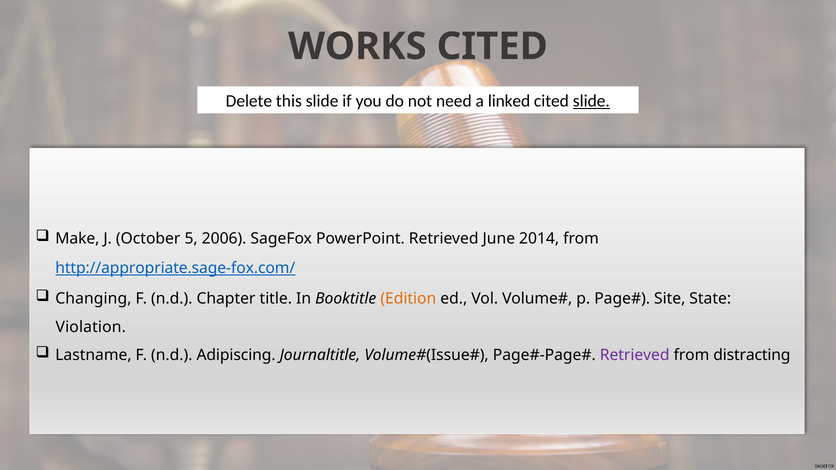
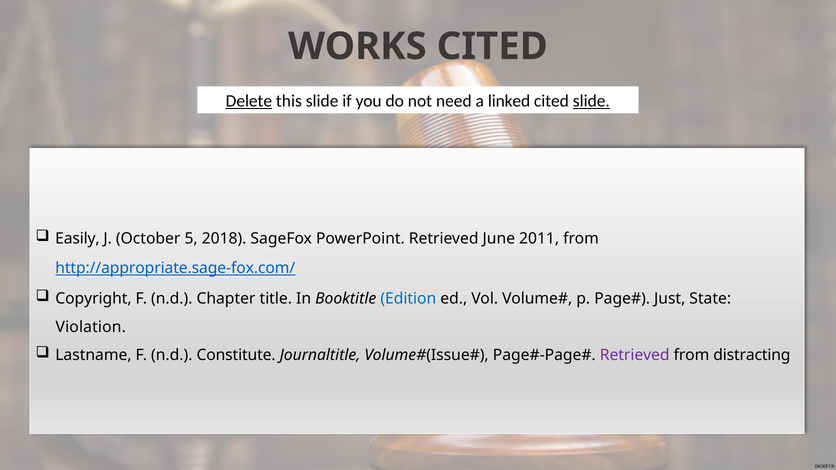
Delete underline: none -> present
Make: Make -> Easily
2006: 2006 -> 2018
2014: 2014 -> 2011
Changing: Changing -> Copyright
Edition colour: orange -> blue
Site: Site -> Just
Adipiscing: Adipiscing -> Constitute
